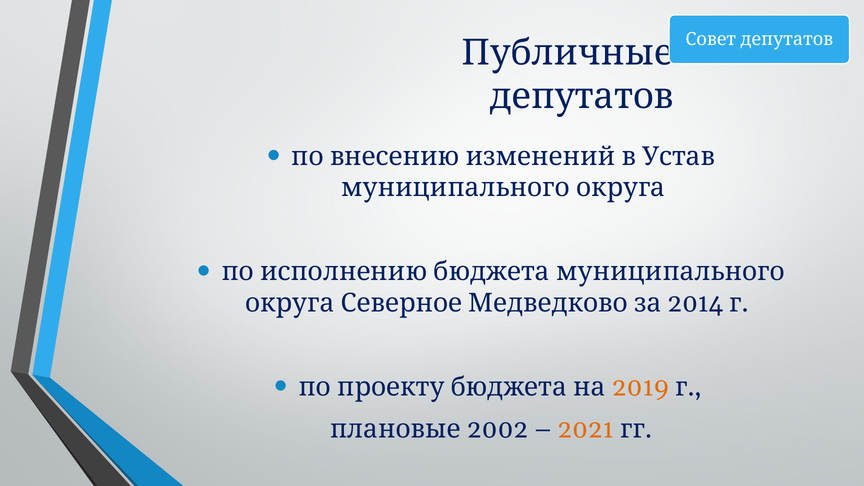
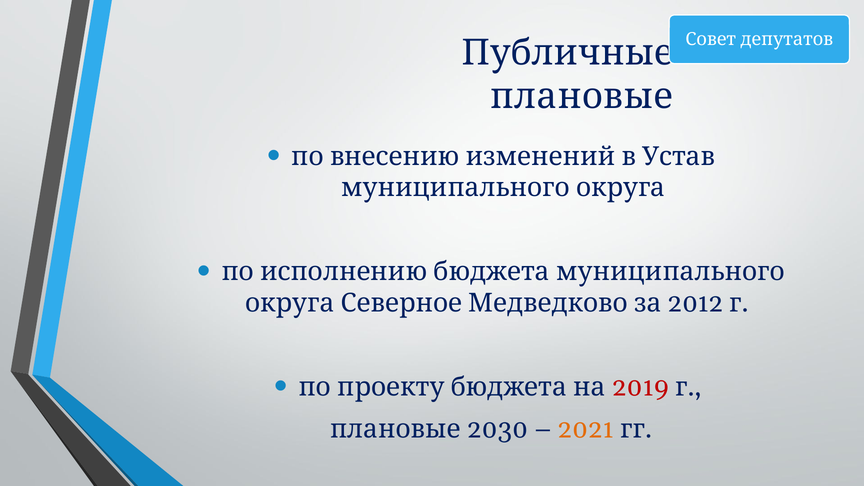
депутатов at (582, 96): депутатов -> плановые
2014: 2014 -> 2012
2019 colour: orange -> red
2002: 2002 -> 2030
